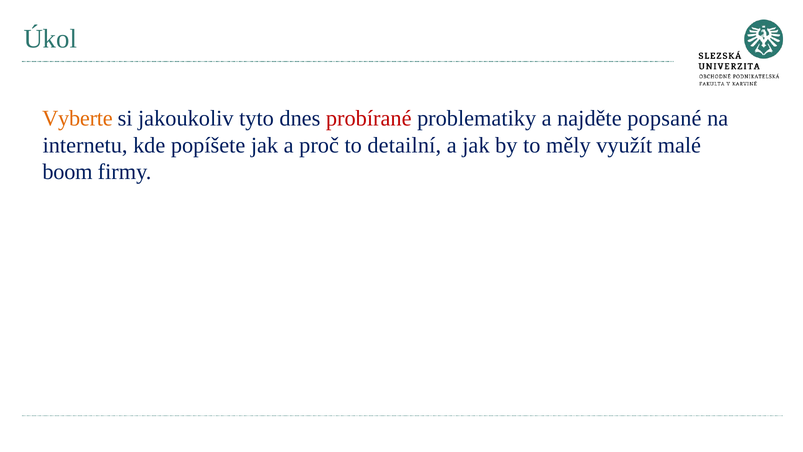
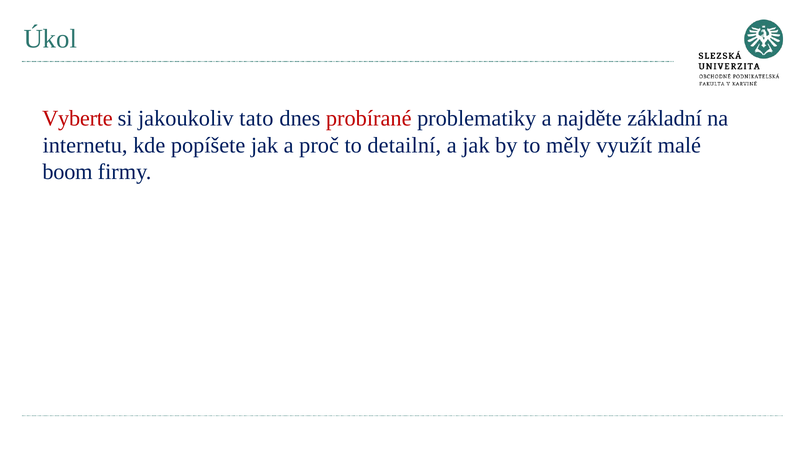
Vyberte colour: orange -> red
tyto: tyto -> tato
popsané: popsané -> základní
